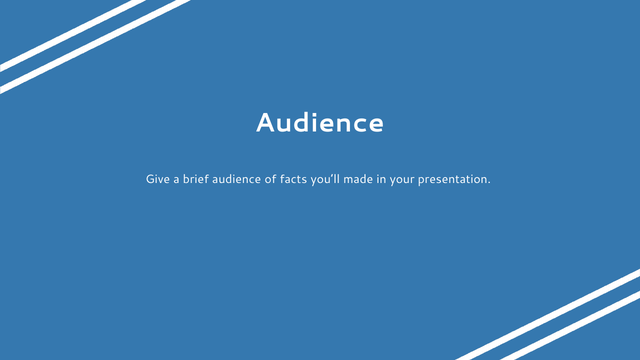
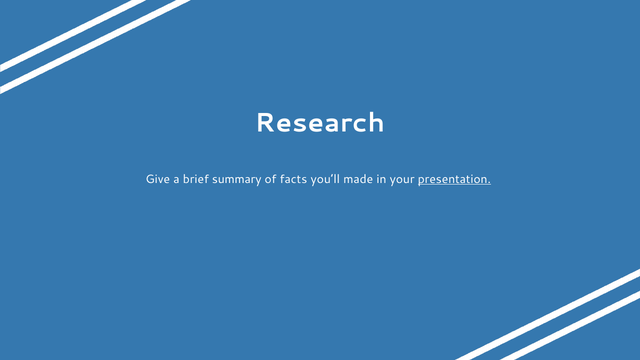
Audience at (320, 123): Audience -> Research
brief audience: audience -> summary
presentation underline: none -> present
